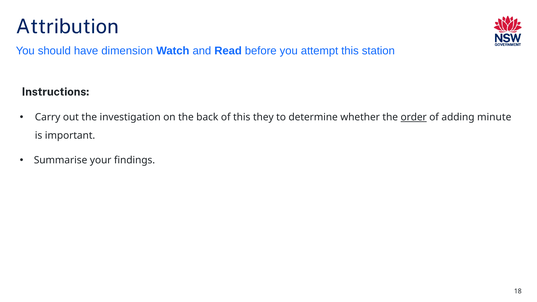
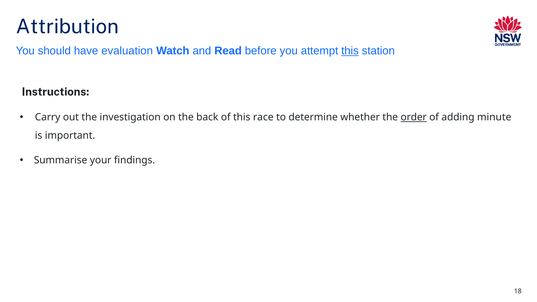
dimension: dimension -> evaluation
this at (350, 51) underline: none -> present
they: they -> race
